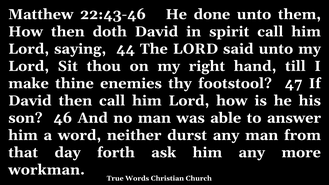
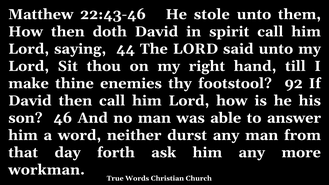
done: done -> stole
47: 47 -> 92
